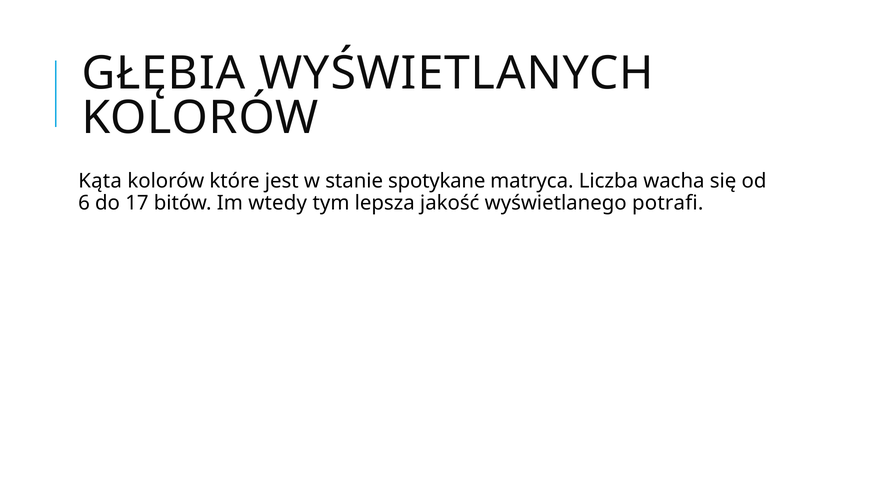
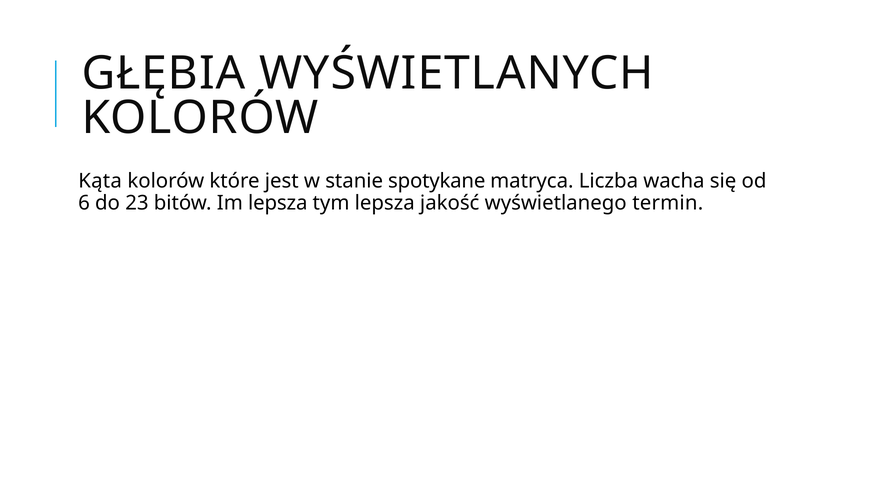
17: 17 -> 23
Im wtedy: wtedy -> lepsza
potrafi: potrafi -> termin
